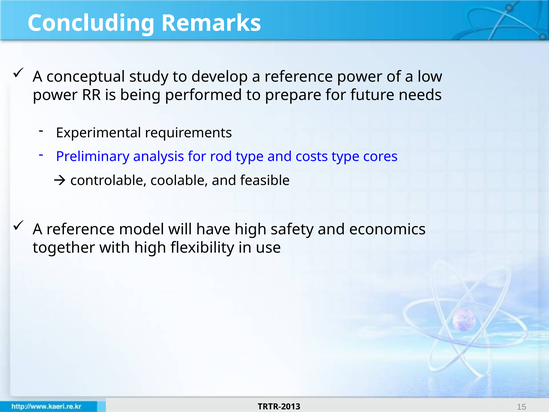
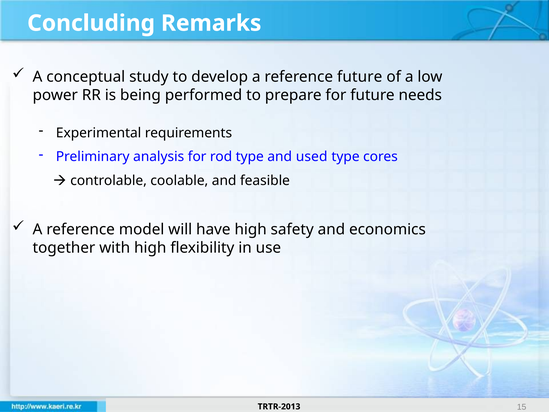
reference power: power -> future
costs: costs -> used
